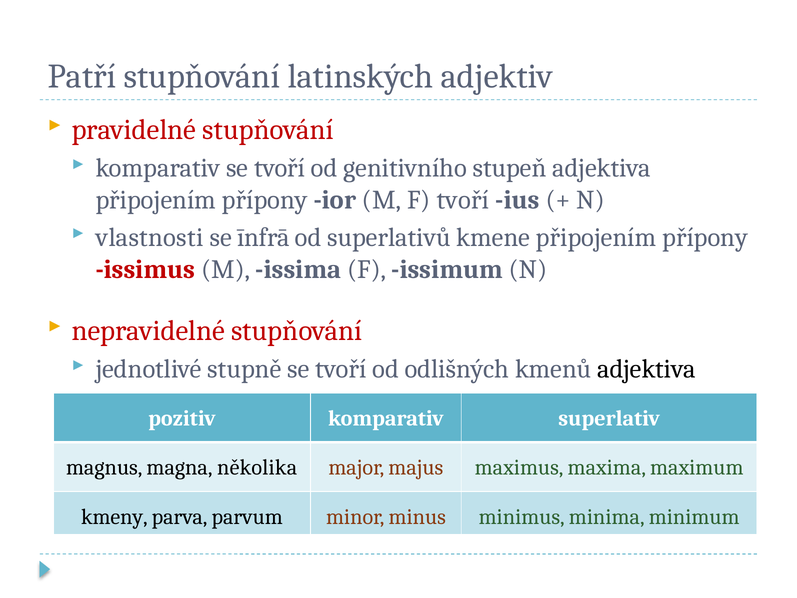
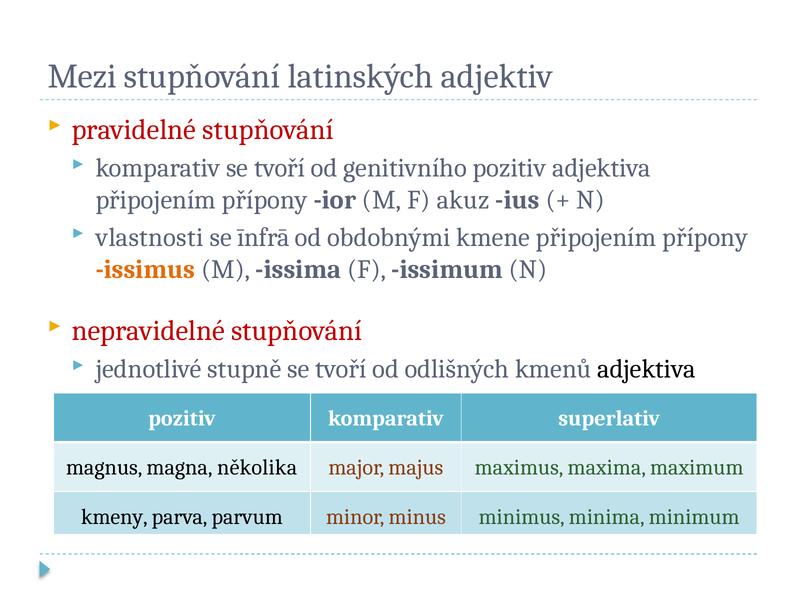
Patří: Patří -> Mezi
genitivního stupeň: stupeň -> pozitiv
F tvoří: tvoří -> akuz
superlativů: superlativů -> obdobnými
issimus colour: red -> orange
